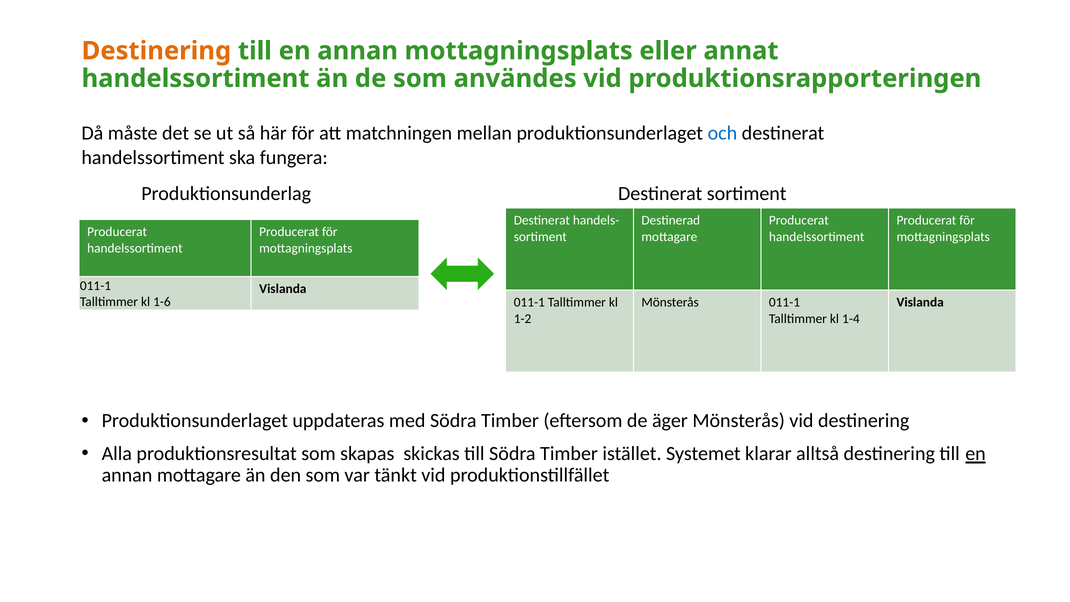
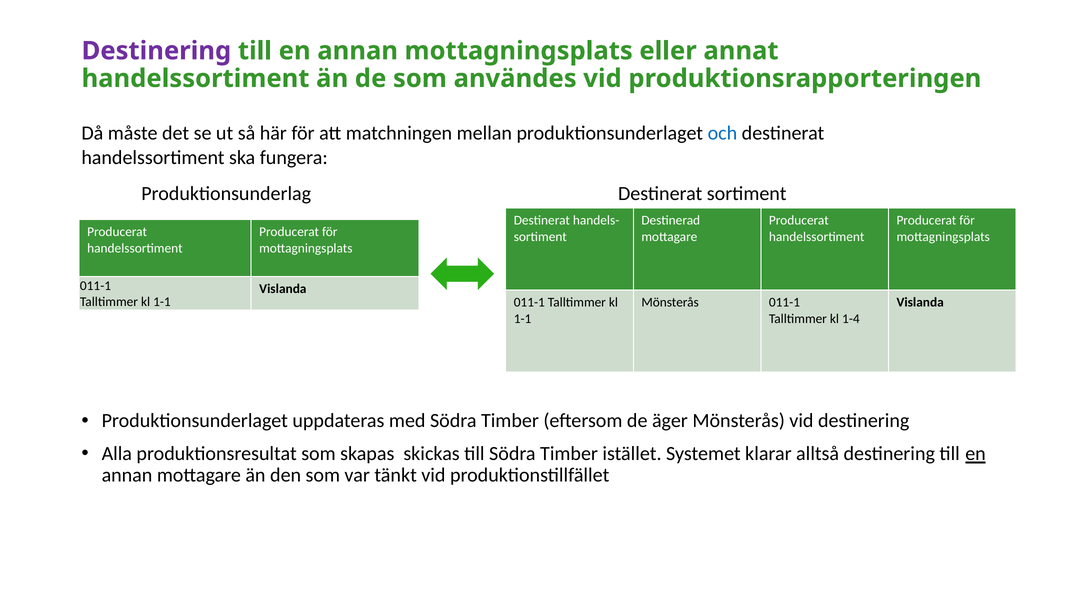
Destinering at (156, 51) colour: orange -> purple
1-6 at (162, 302): 1-6 -> 1-1
1-2 at (523, 319): 1-2 -> 1-1
